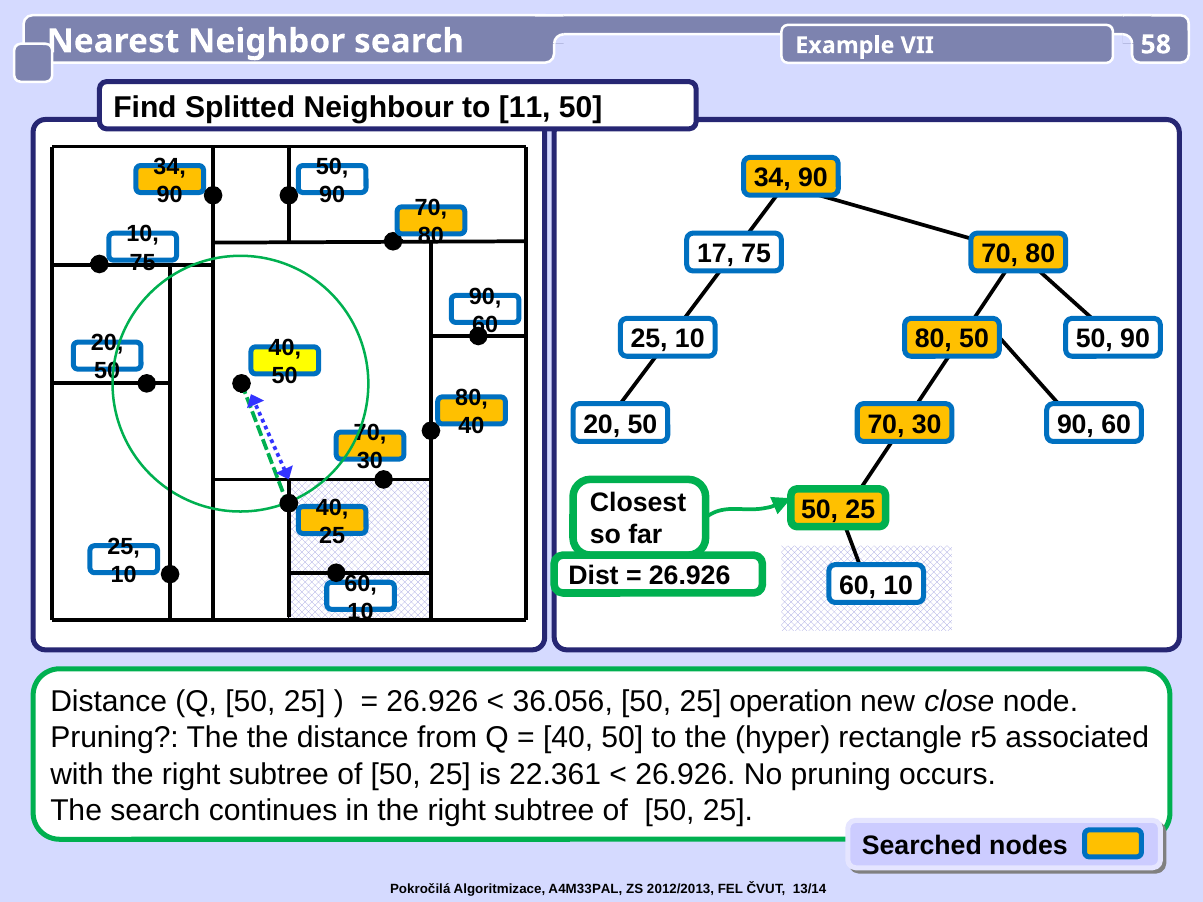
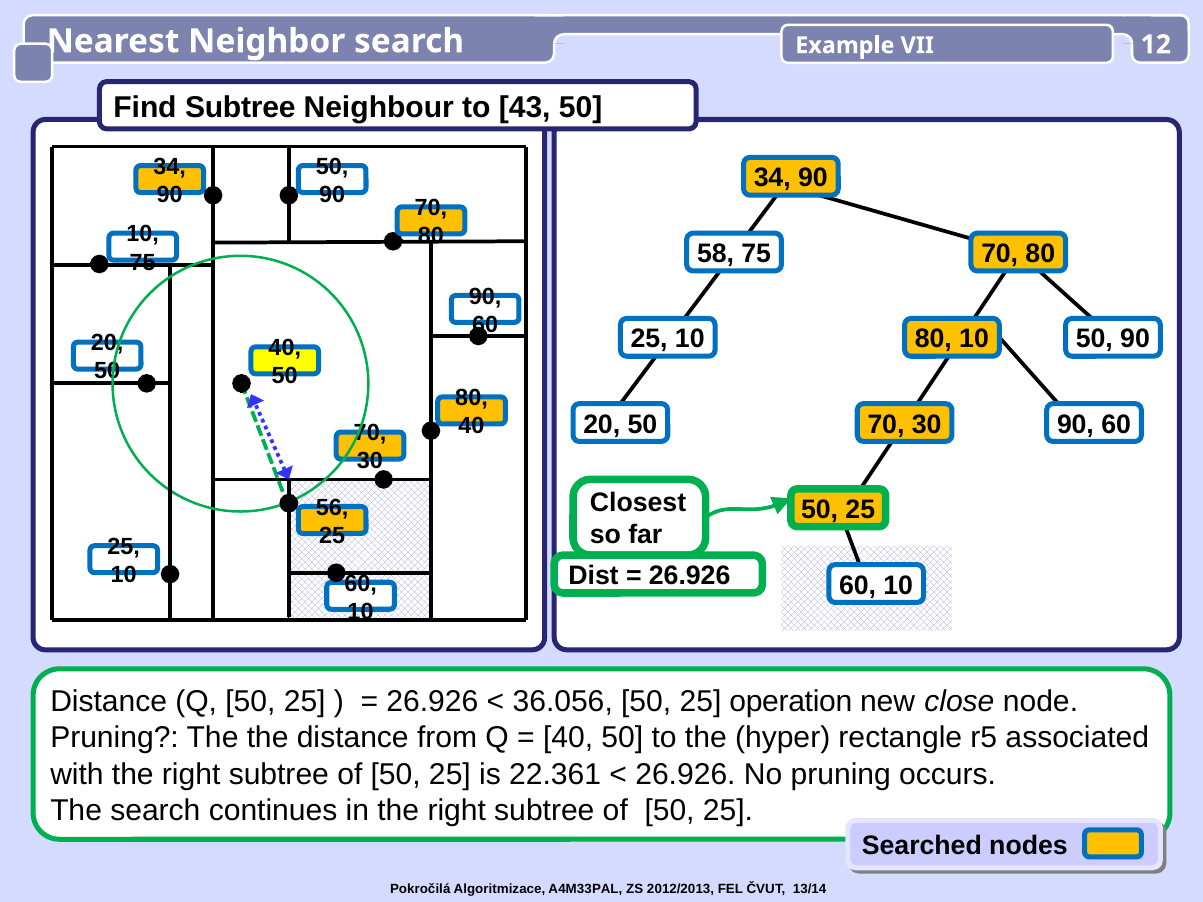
58: 58 -> 12
Find Splitted: Splitted -> Subtree
11: 11 -> 43
17: 17 -> 58
10 80 50: 50 -> 10
40 at (332, 508): 40 -> 56
